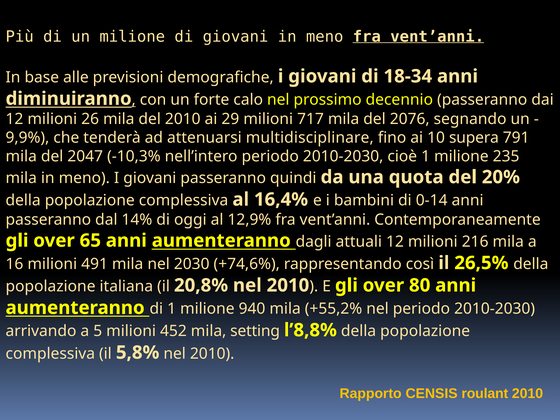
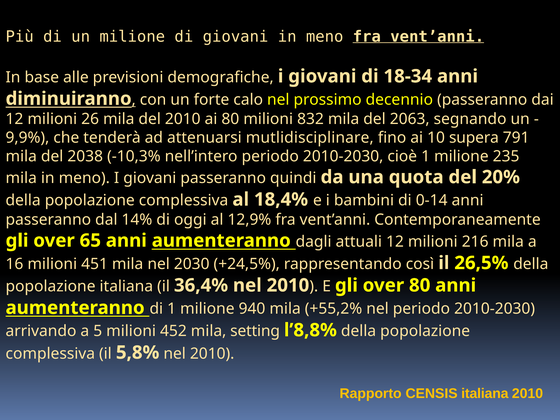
ai 29: 29 -> 80
717: 717 -> 832
2076: 2076 -> 2063
multidisciplinare: multidisciplinare -> mutlidisciplinare
2047: 2047 -> 2038
16,4%: 16,4% -> 18,4%
491: 491 -> 451
+74,6%: +74,6% -> +24,5%
20,8%: 20,8% -> 36,4%
CENSIS roulant: roulant -> italiana
